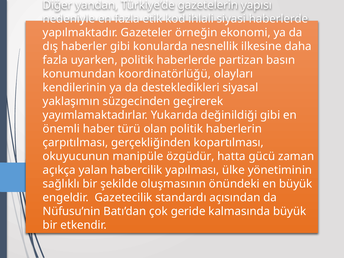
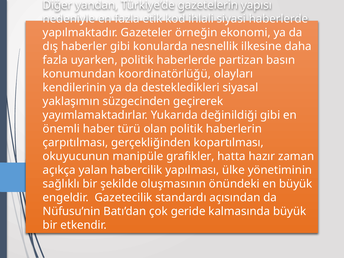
özgüdür: özgüdür -> grafikler
gücü: gücü -> hazır
